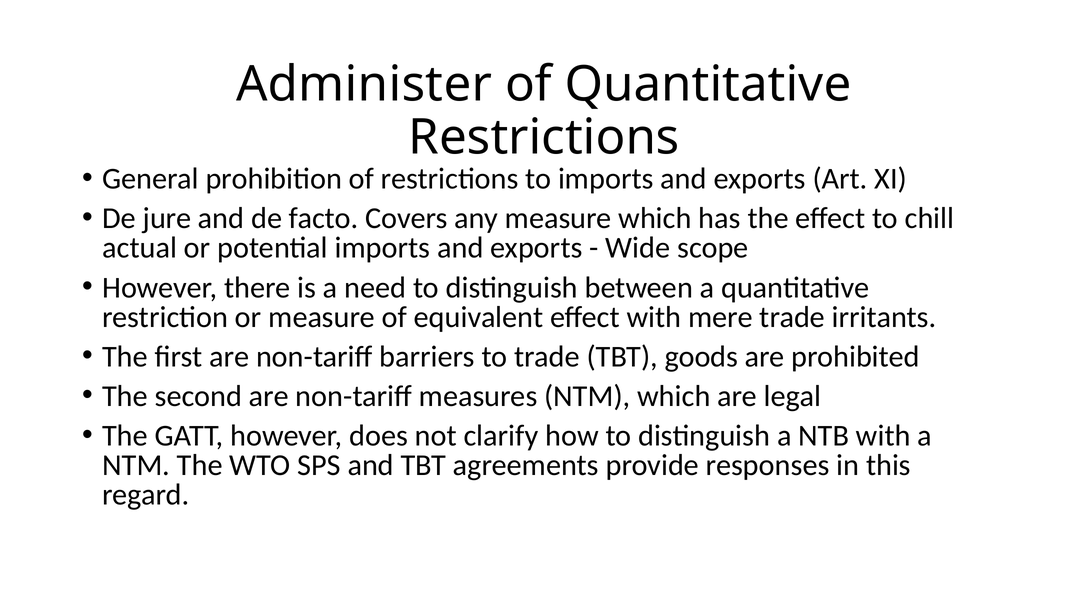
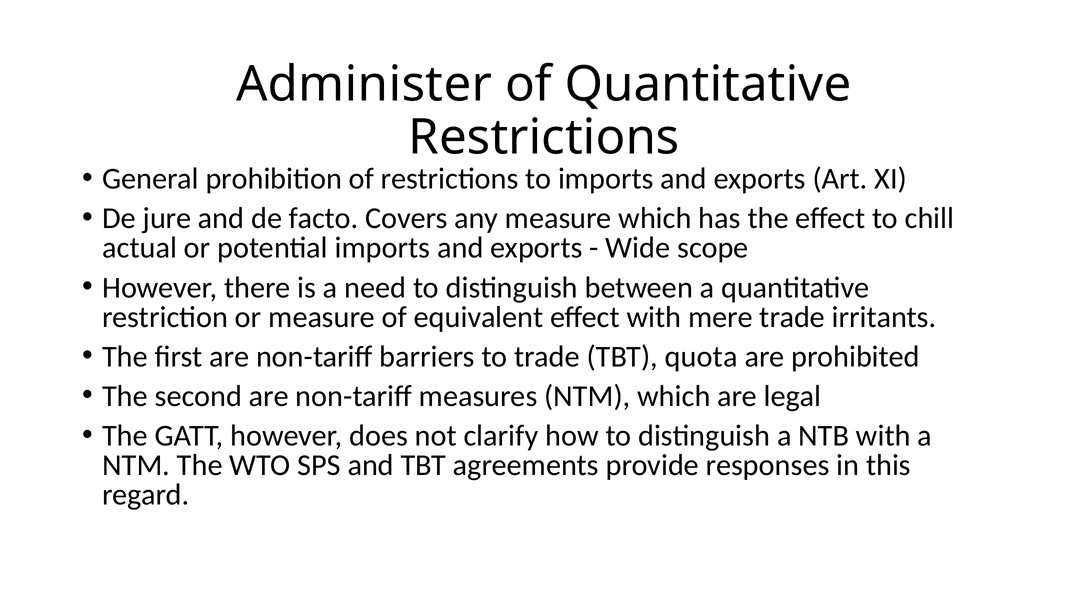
goods: goods -> quota
